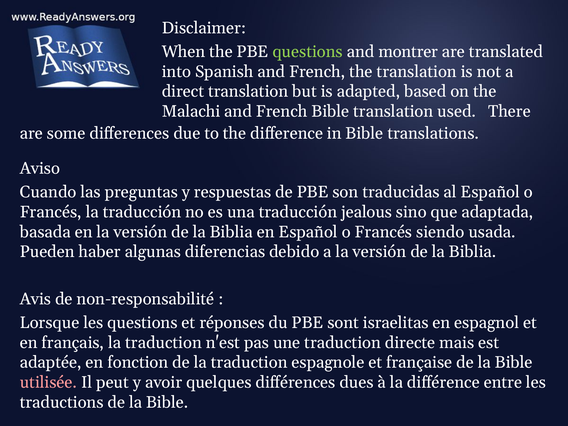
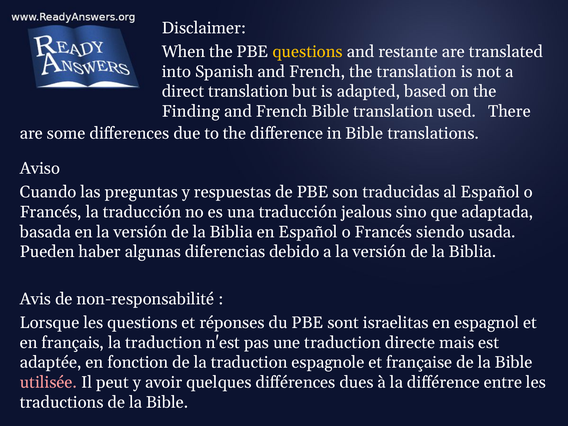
questions at (308, 52) colour: light green -> yellow
montrer: montrer -> restante
Malachi: Malachi -> Finding
